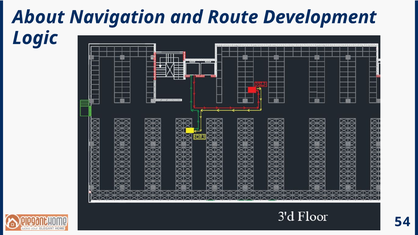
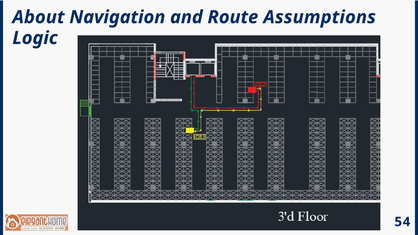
Development: Development -> Assumptions
